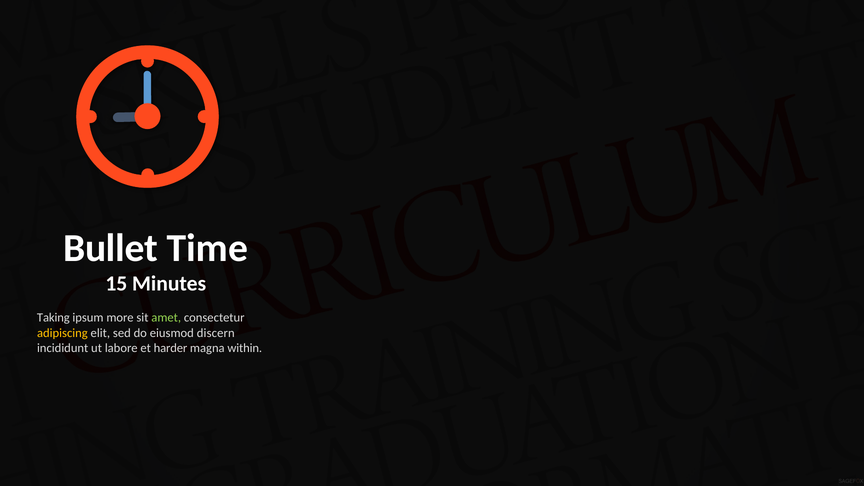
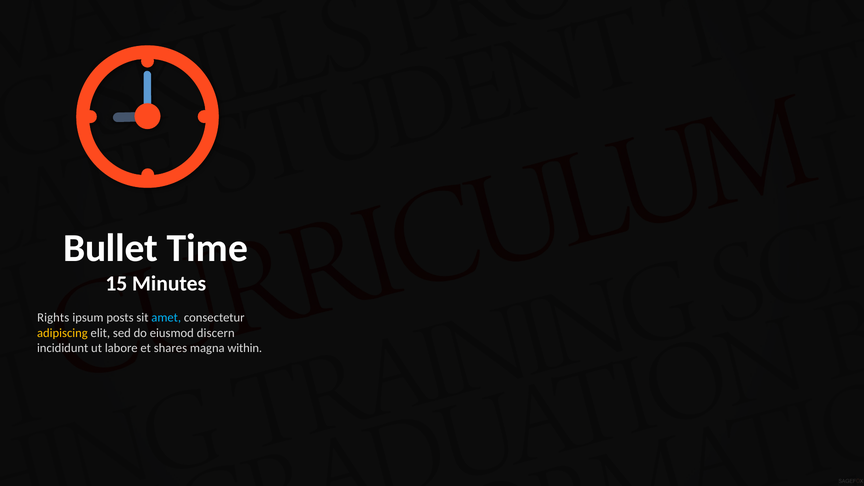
Taking: Taking -> Rights
more: more -> posts
amet colour: light green -> light blue
harder: harder -> shares
